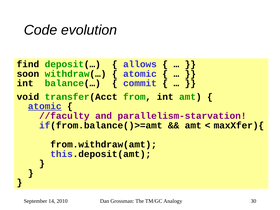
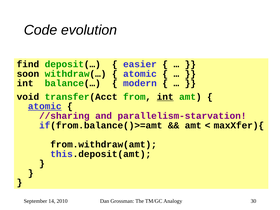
allows: allows -> easier
commit: commit -> modern
int at (165, 97) underline: none -> present
//faculty: //faculty -> //sharing
